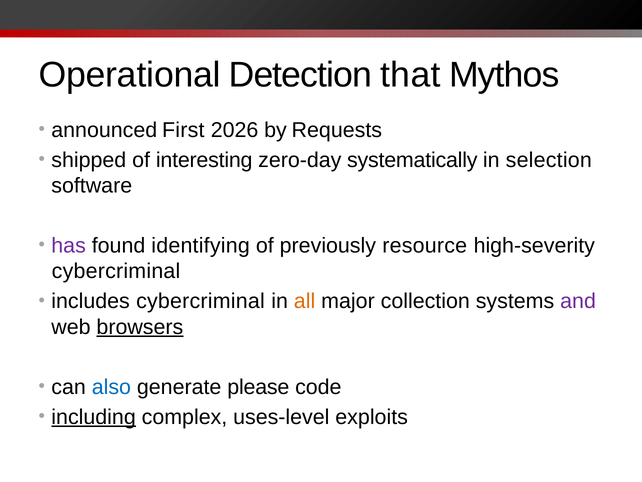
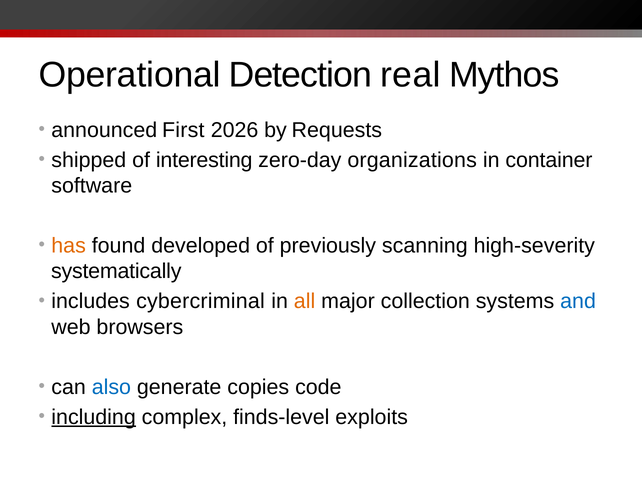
that: that -> real
systematically: systematically -> organizations
selection: selection -> container
has colour: purple -> orange
identifying: identifying -> developed
resource: resource -> scanning
cybercriminal at (116, 271): cybercriminal -> systematically
and colour: purple -> blue
browsers underline: present -> none
please: please -> copies
uses-level: uses-level -> finds-level
